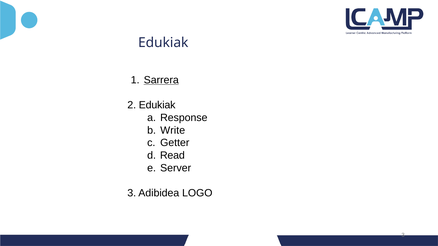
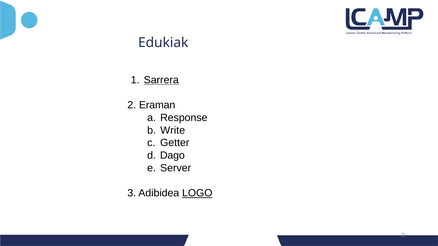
2 Edukiak: Edukiak -> Eraman
Read: Read -> Dago
LOGO underline: none -> present
